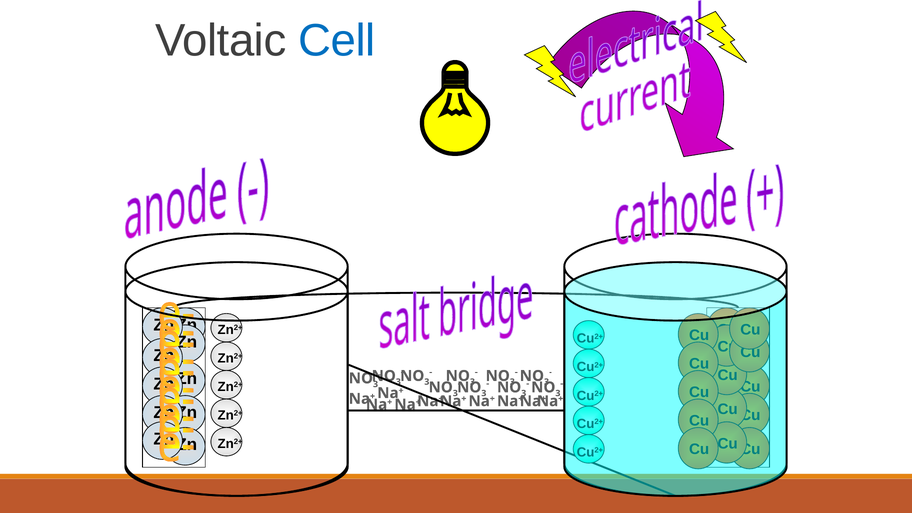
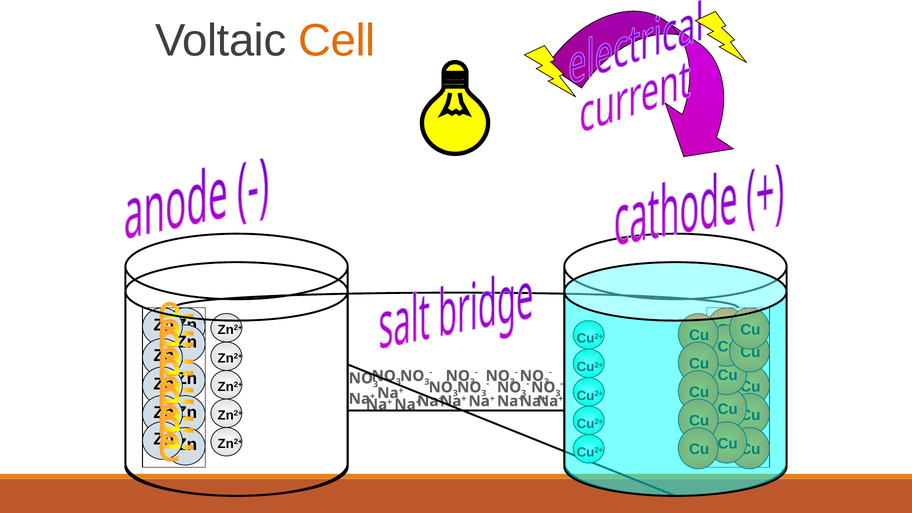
Cell colour: blue -> orange
